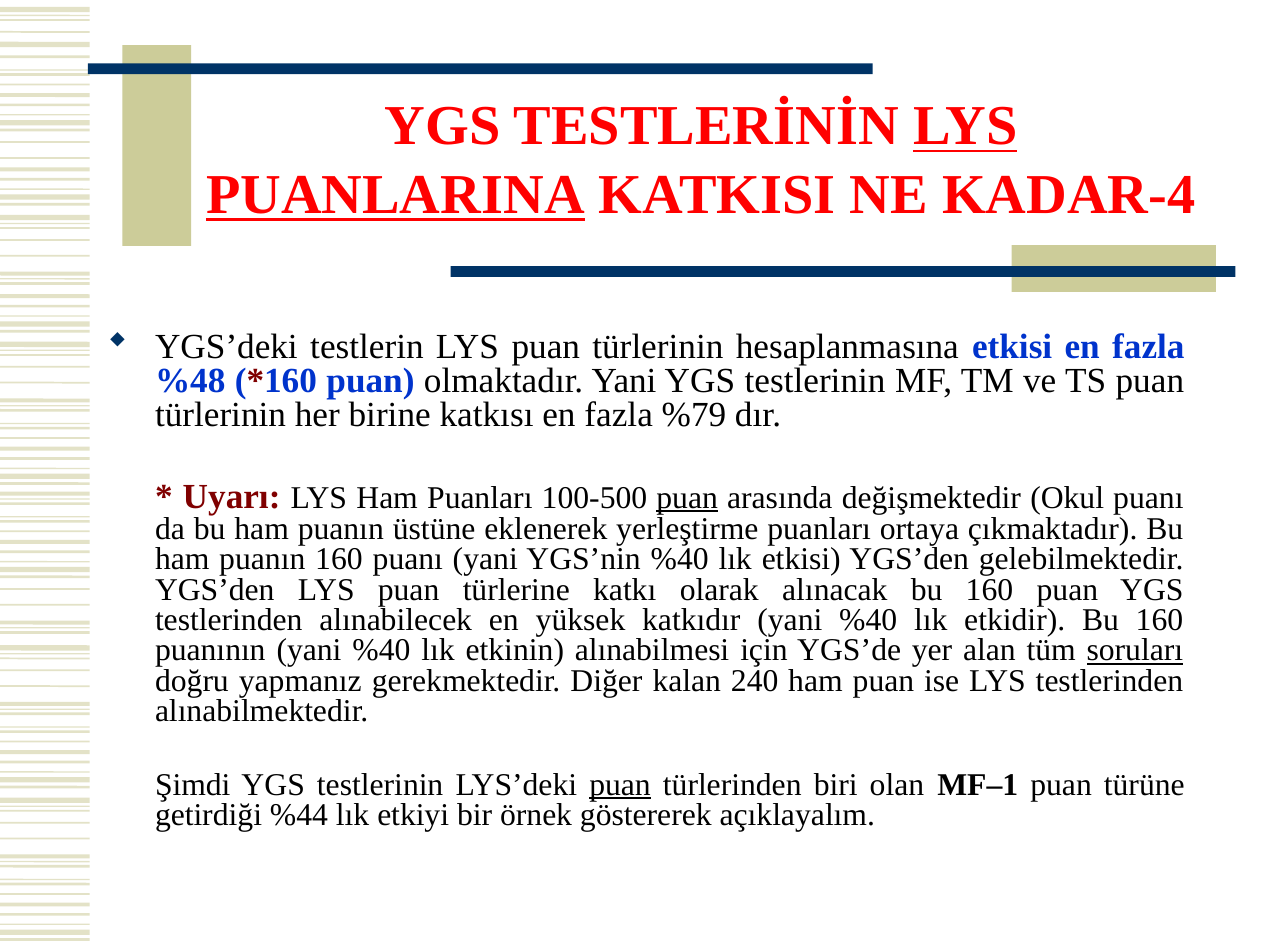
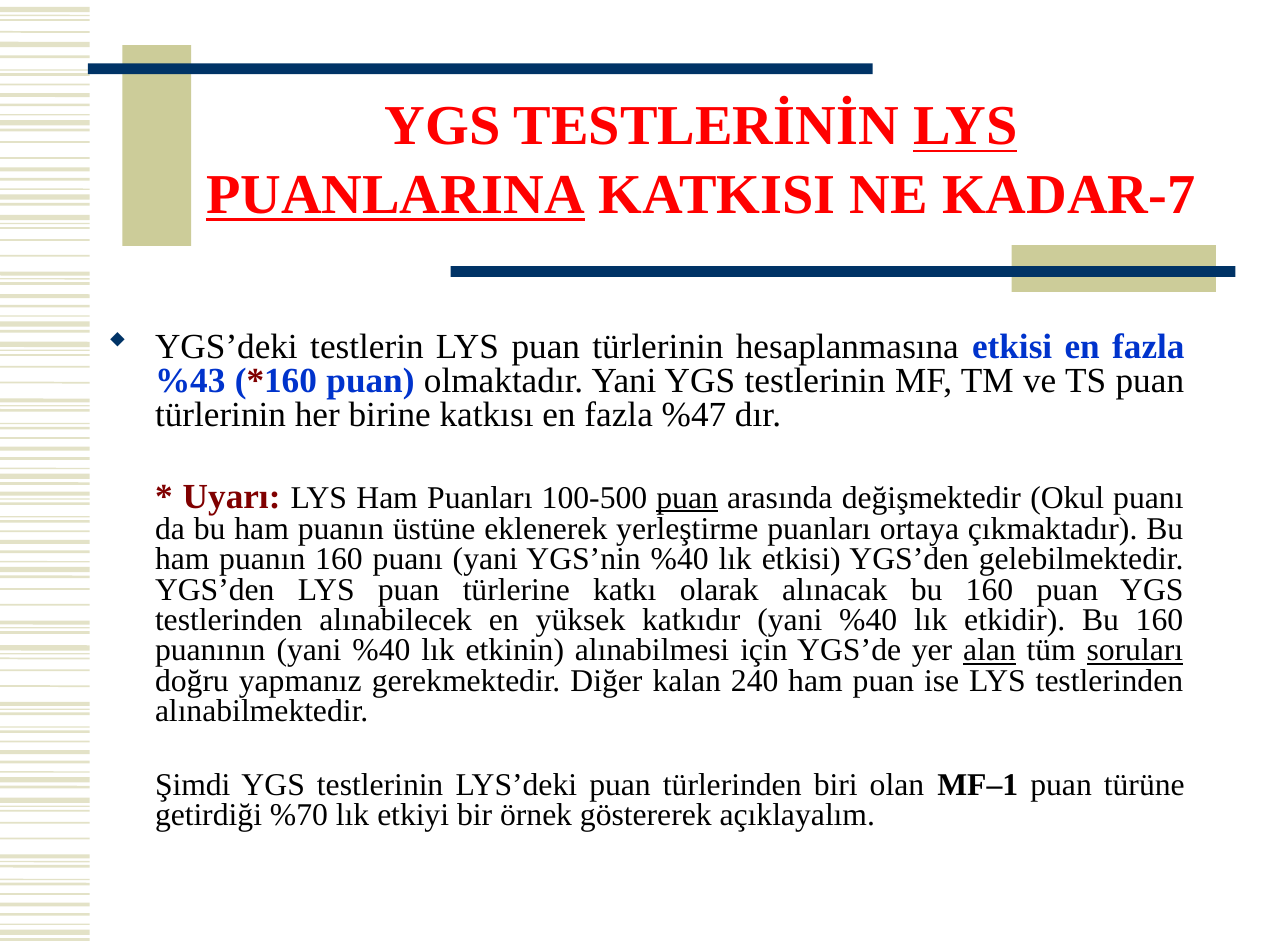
KADAR-4: KADAR-4 -> KADAR-7
%48: %48 -> %43
%79: %79 -> %47
alan underline: none -> present
puan at (620, 785) underline: present -> none
%44: %44 -> %70
